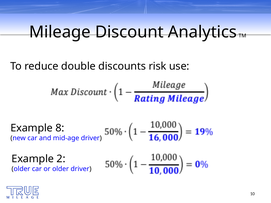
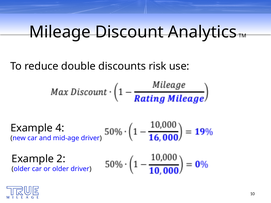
8: 8 -> 4
